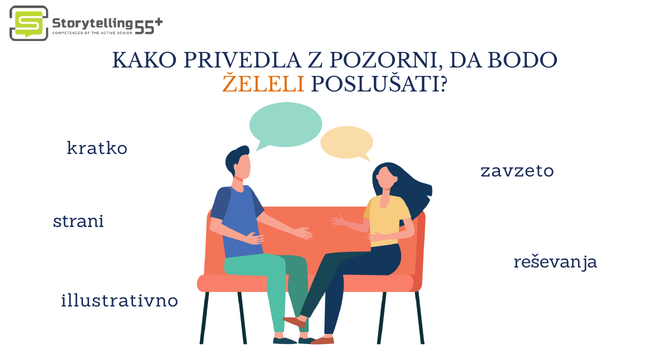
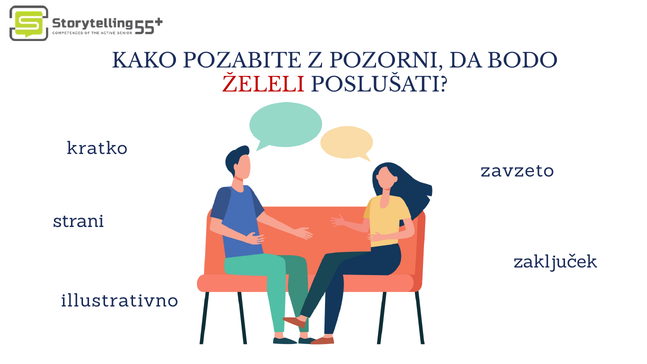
PRIVEDLA: PRIVEDLA -> POZABITE
ŽELELI colour: orange -> red
reševanja: reševanja -> zaključek
